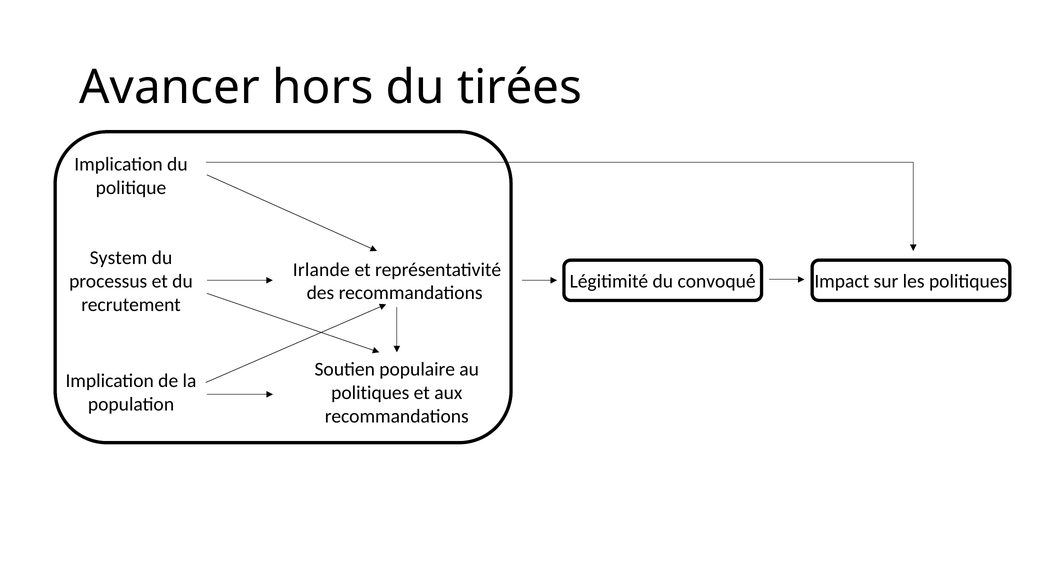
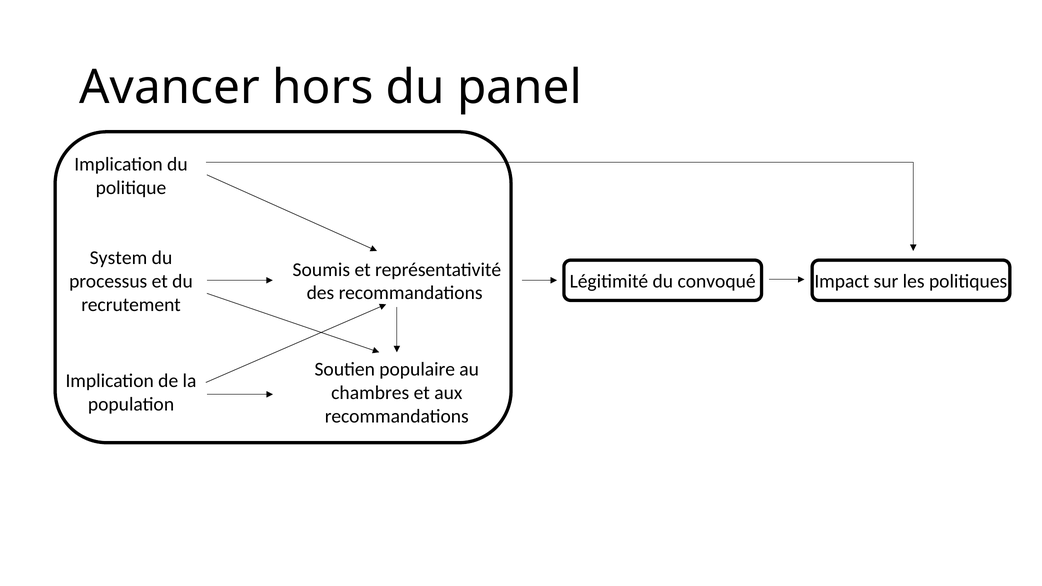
tirées: tirées -> panel
Irlande: Irlande -> Soumis
politiques at (370, 393): politiques -> chambres
